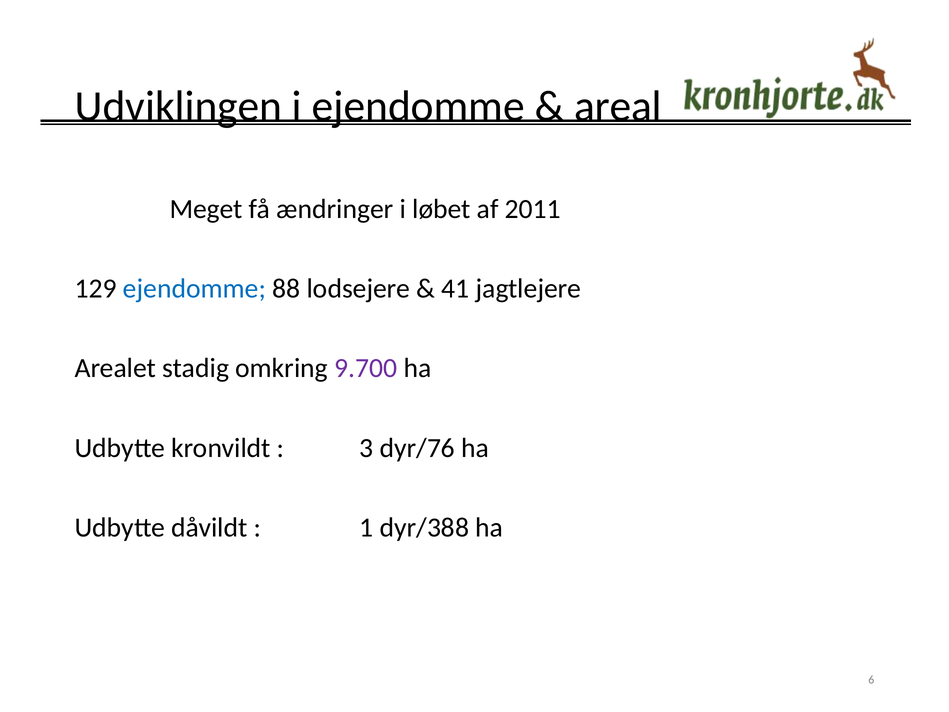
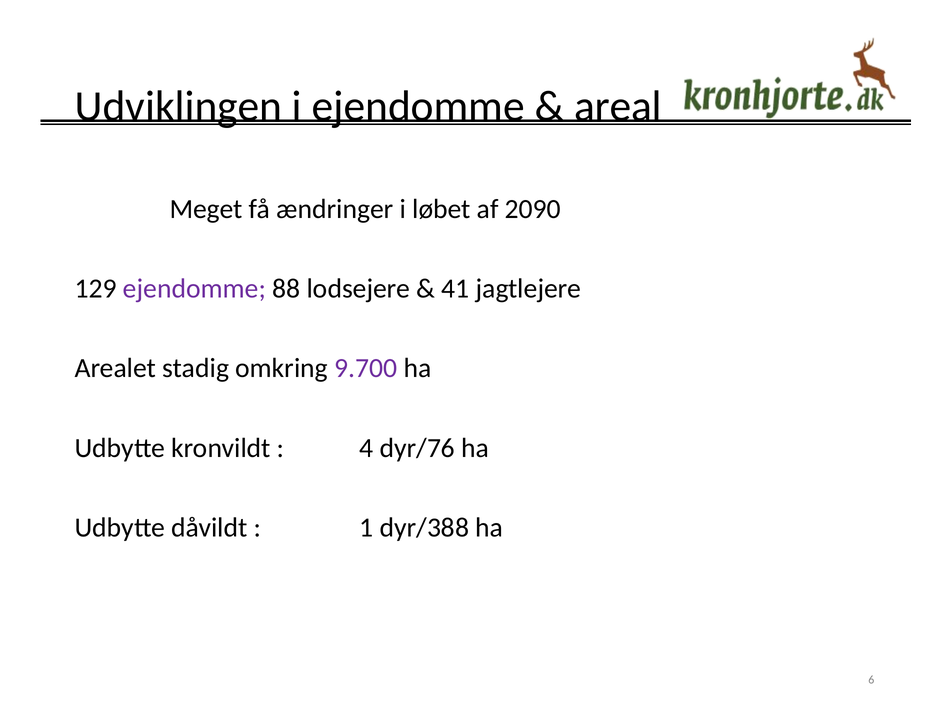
2011: 2011 -> 2090
ejendomme at (194, 289) colour: blue -> purple
3: 3 -> 4
